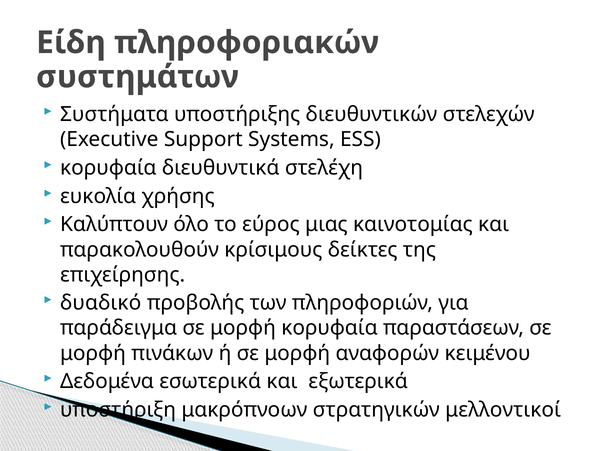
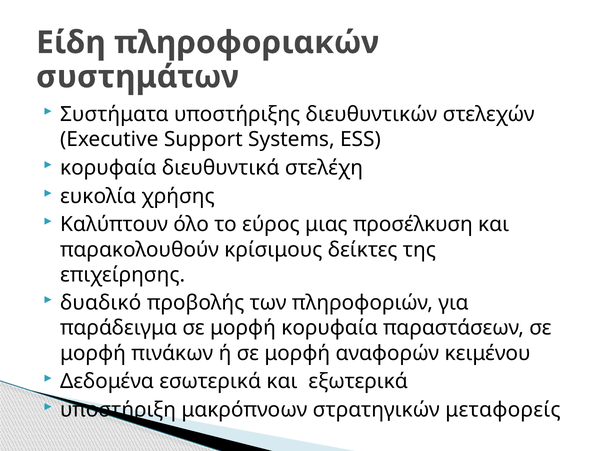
καινοτομίας: καινοτομίας -> προσέλκυση
μελλοντικοί: μελλοντικοί -> μεταφορείς
